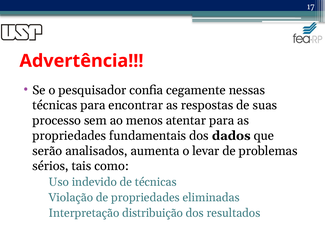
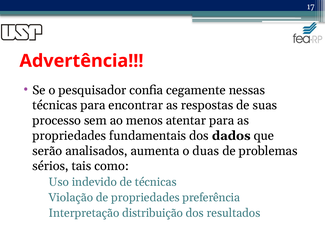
levar: levar -> duas
eliminadas: eliminadas -> preferência
